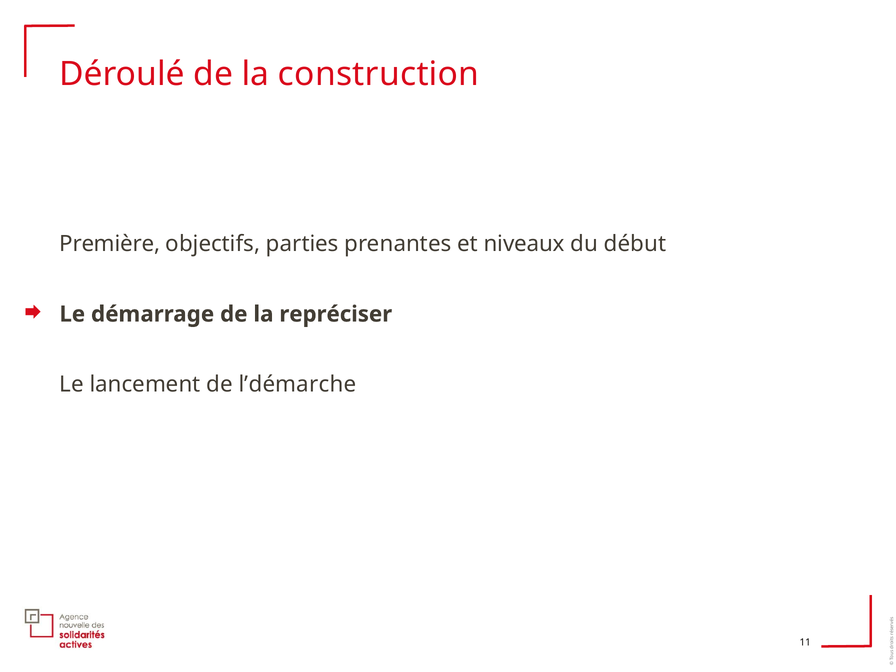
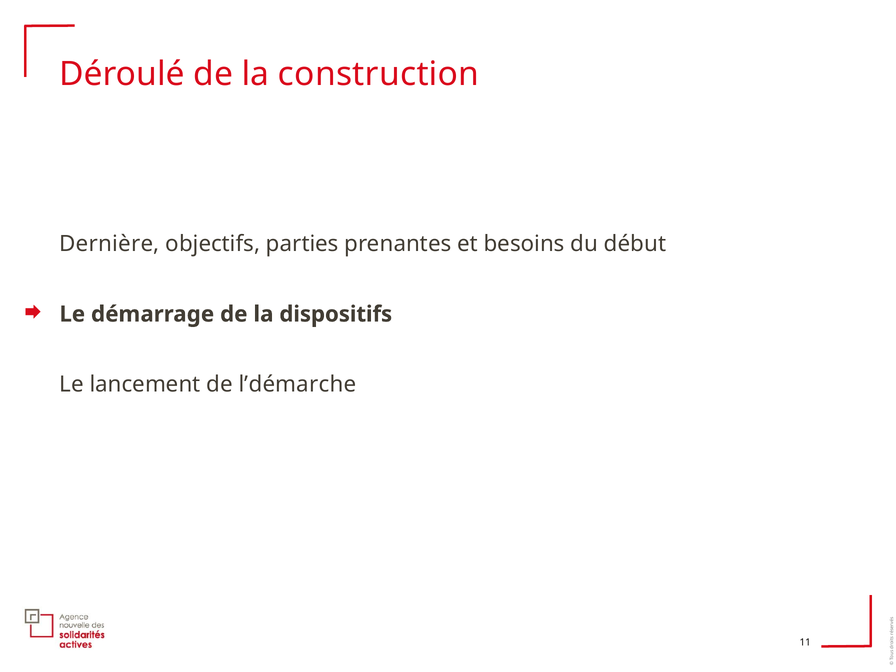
Première: Première -> Dernière
niveaux: niveaux -> besoins
repréciser: repréciser -> dispositifs
